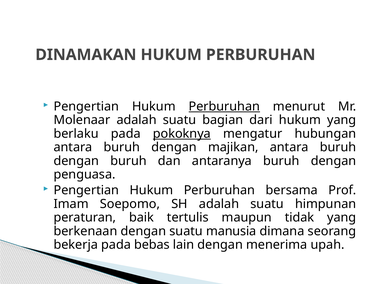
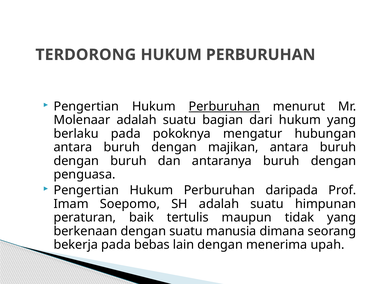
DINAMAKAN: DINAMAKAN -> TERDORONG
pokoknya underline: present -> none
bersama: bersama -> daripada
